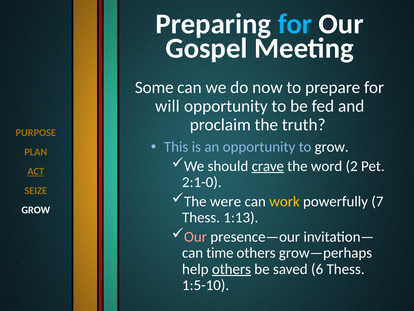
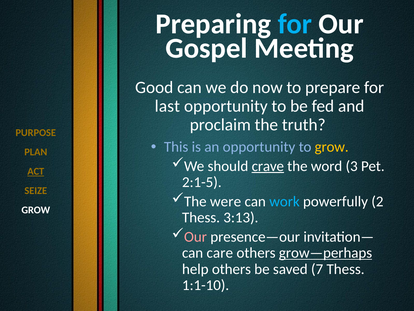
Some: Some -> Good
will: will -> last
grow at (332, 147) colour: white -> yellow
2: 2 -> 3
2:1-0: 2:1-0 -> 2:1-5
work colour: yellow -> light blue
7: 7 -> 2
1:13: 1:13 -> 3:13
time: time -> care
grow—perhaps underline: none -> present
others at (231, 269) underline: present -> none
6: 6 -> 7
1:5-10: 1:5-10 -> 1:1-10
